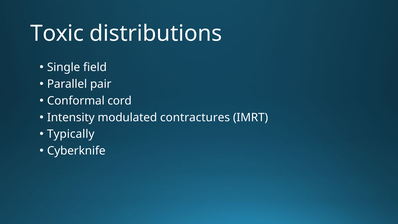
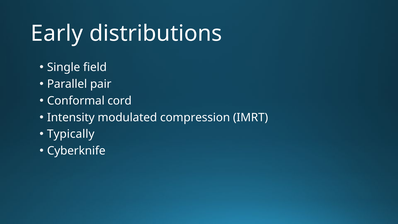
Toxic: Toxic -> Early
contractures: contractures -> compression
